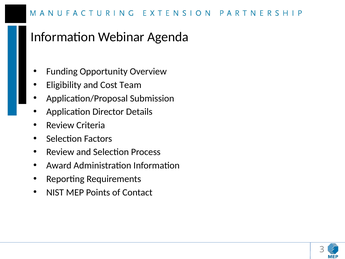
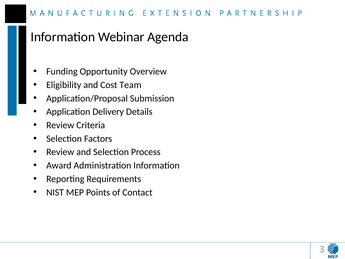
Director: Director -> Delivery
